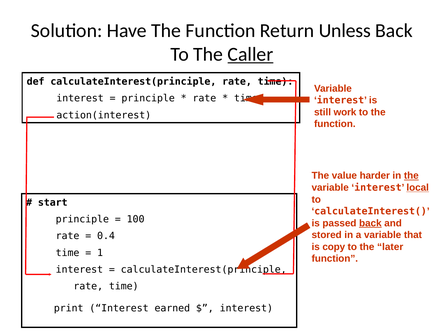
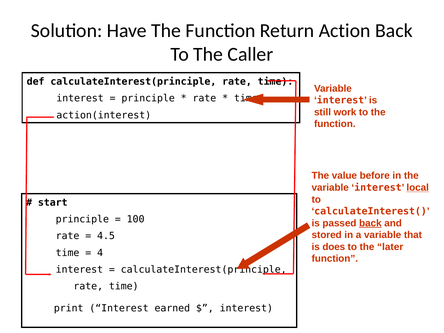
Unless: Unless -> Action
Caller underline: present -> none
harder: harder -> before
the at (411, 176) underline: present -> none
0.4: 0.4 -> 4.5
copy: copy -> does
1: 1 -> 4
